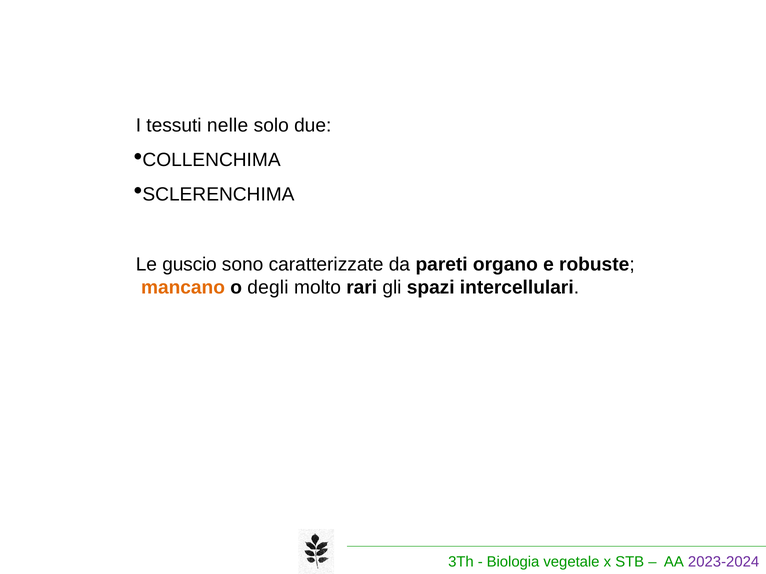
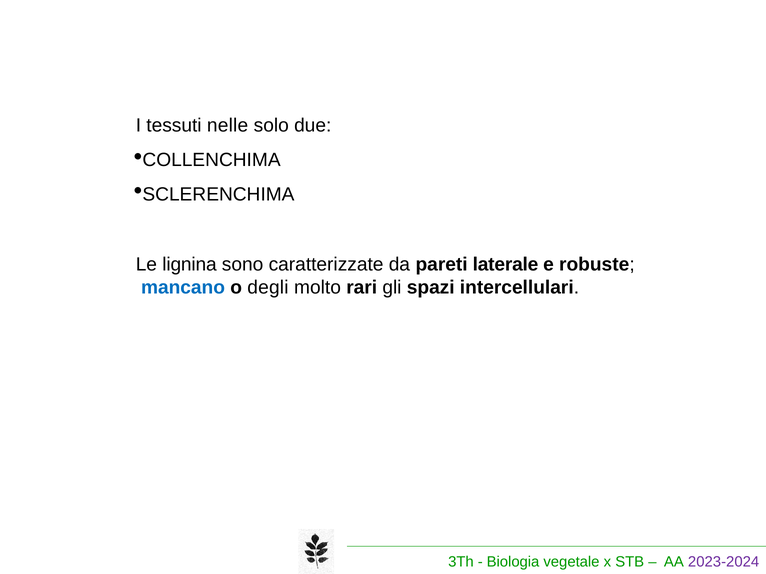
guscio: guscio -> lignina
organo: organo -> laterale
mancano colour: orange -> blue
